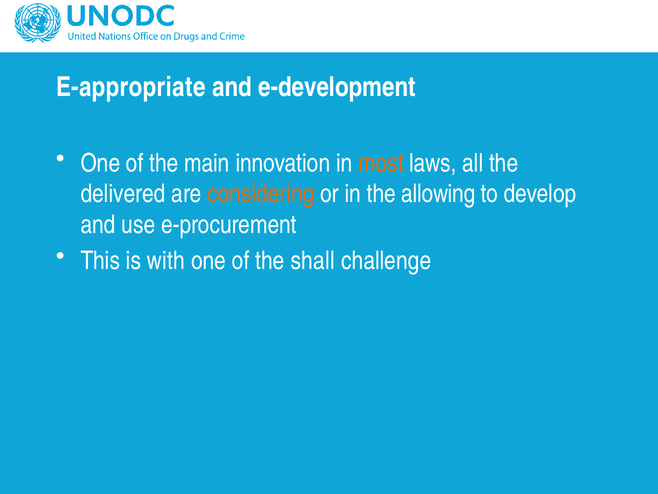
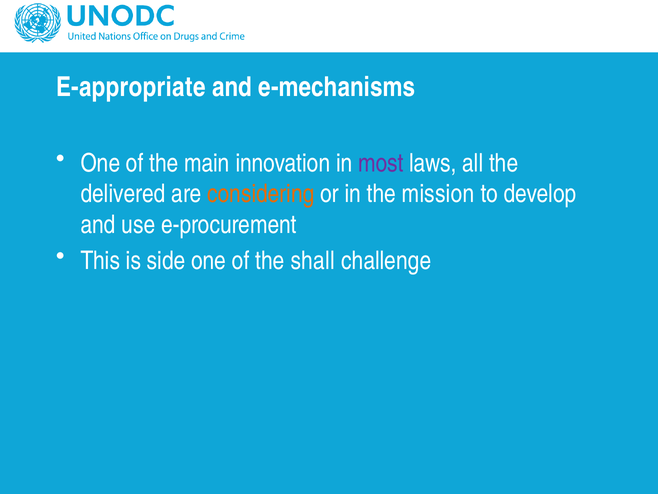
e-development: e-development -> e-mechanisms
most colour: orange -> purple
allowing: allowing -> mission
with: with -> side
